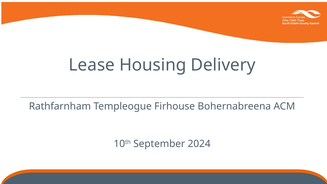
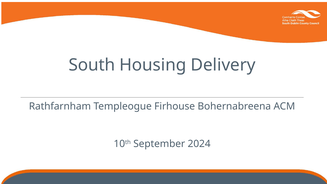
Lease: Lease -> South
